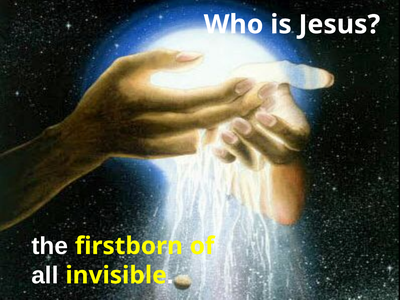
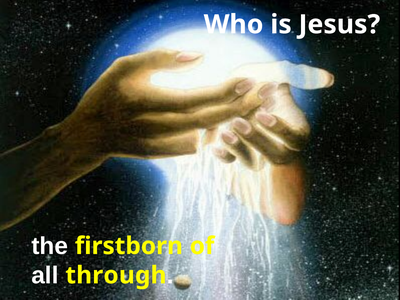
invisible: invisible -> through
